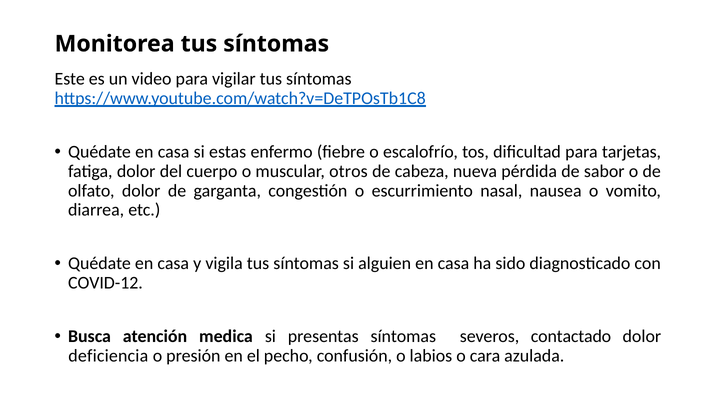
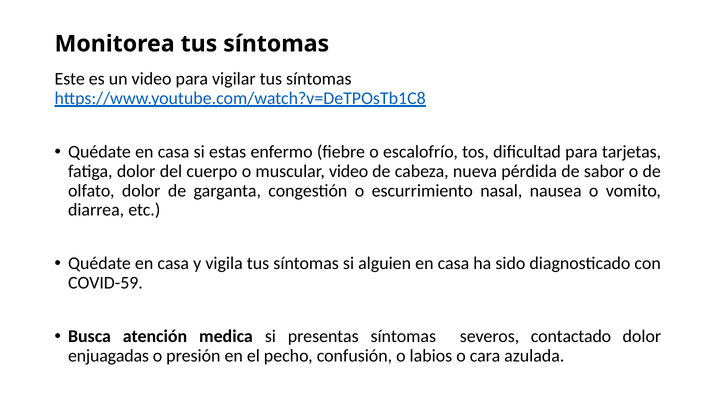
muscular otros: otros -> video
COVID-12: COVID-12 -> COVID-59
deficiencia: deficiencia -> enjuagadas
